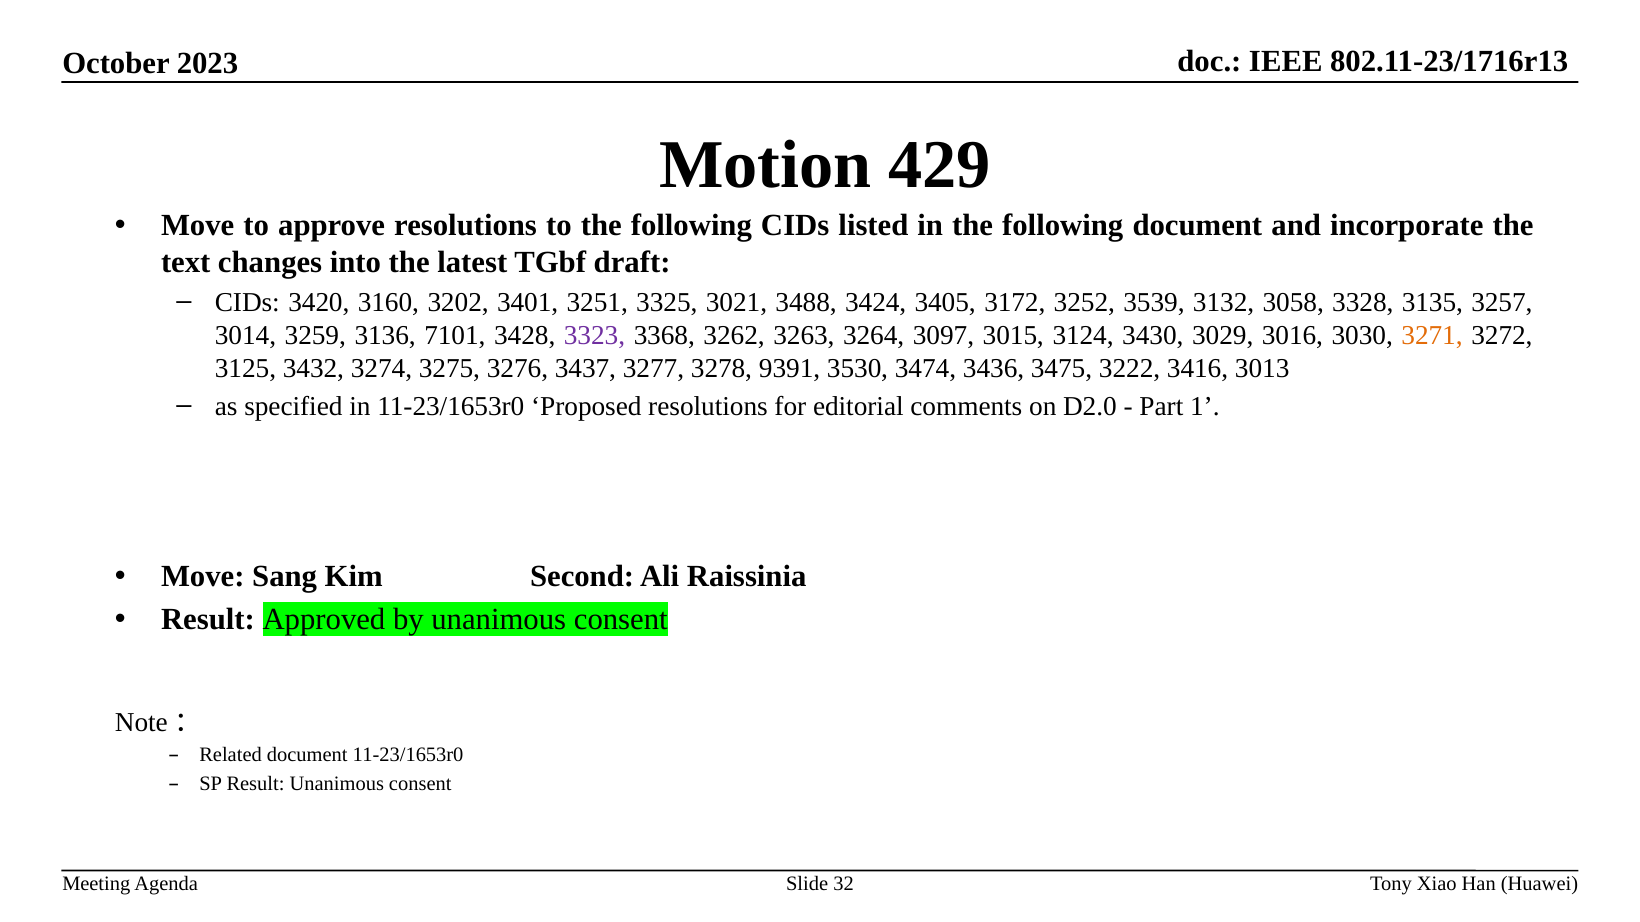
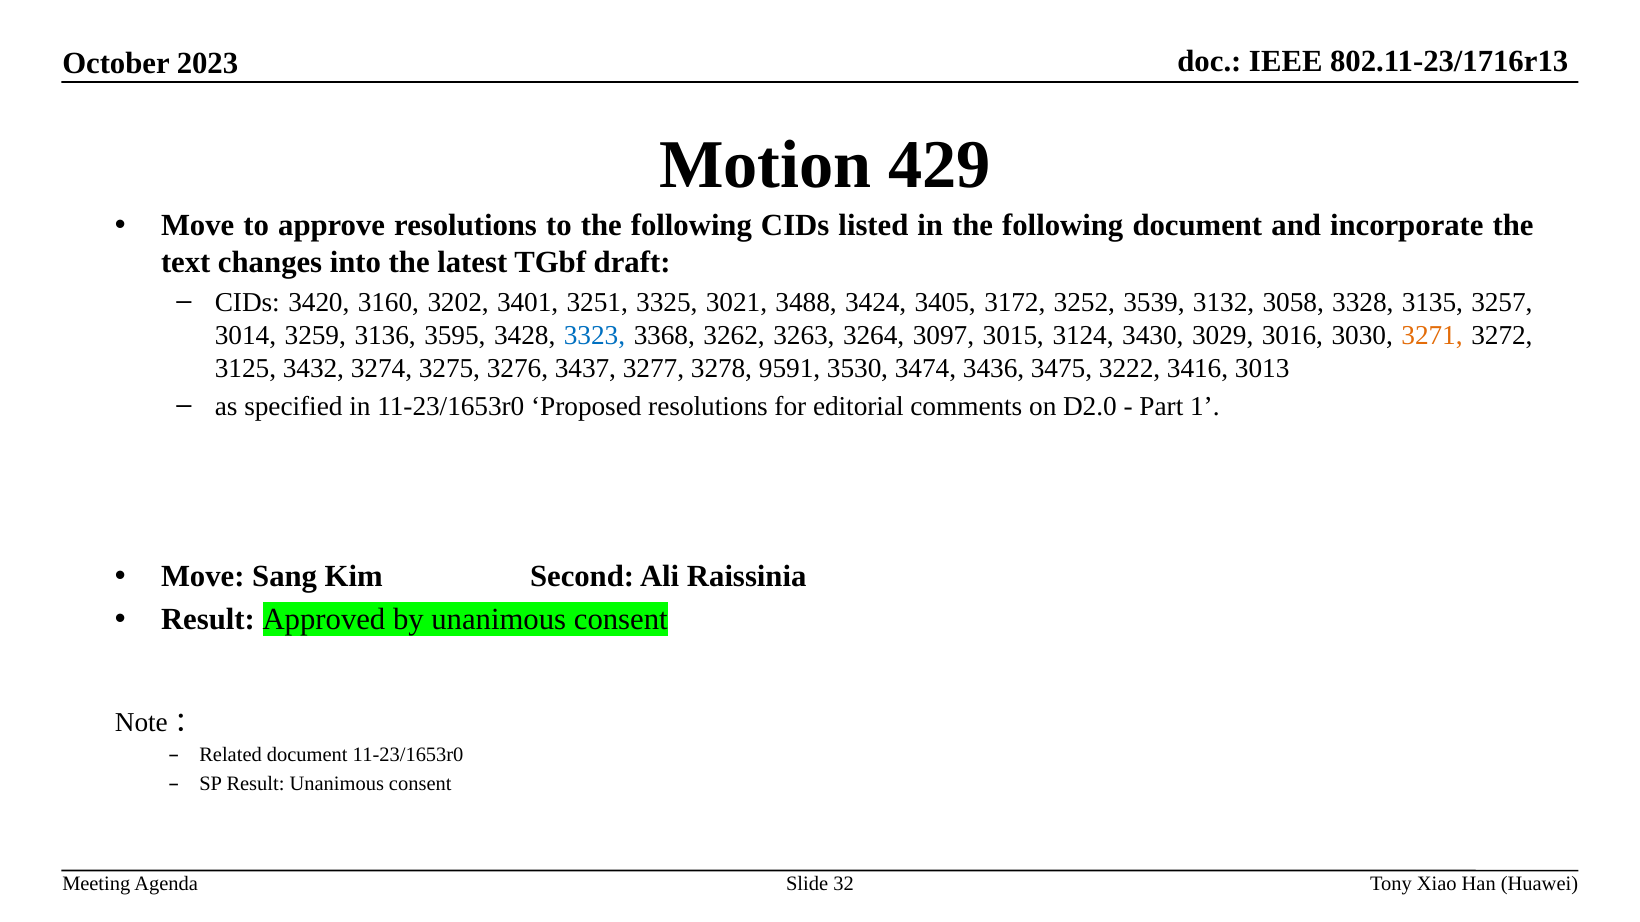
7101: 7101 -> 3595
3323 colour: purple -> blue
9391: 9391 -> 9591
